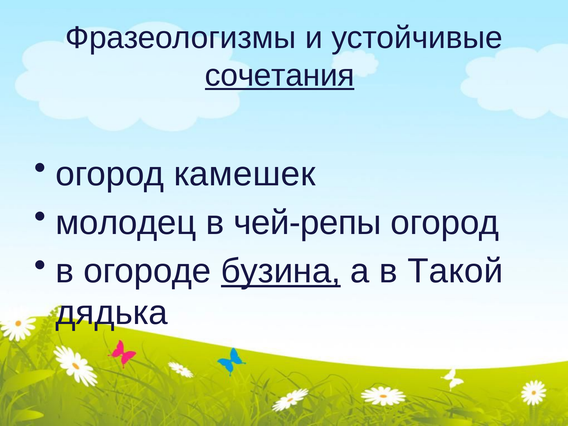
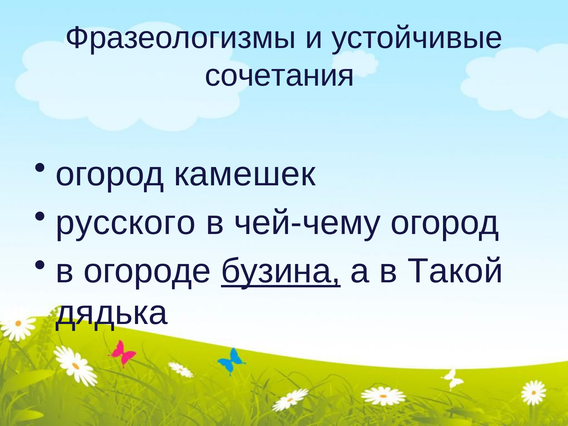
сочетания underline: present -> none
молодец: молодец -> русского
чей-репы: чей-репы -> чей-чему
